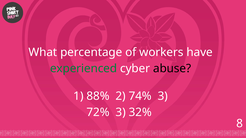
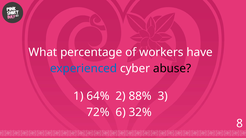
experienced colour: green -> blue
88%: 88% -> 64%
74%: 74% -> 88%
72% 3: 3 -> 6
